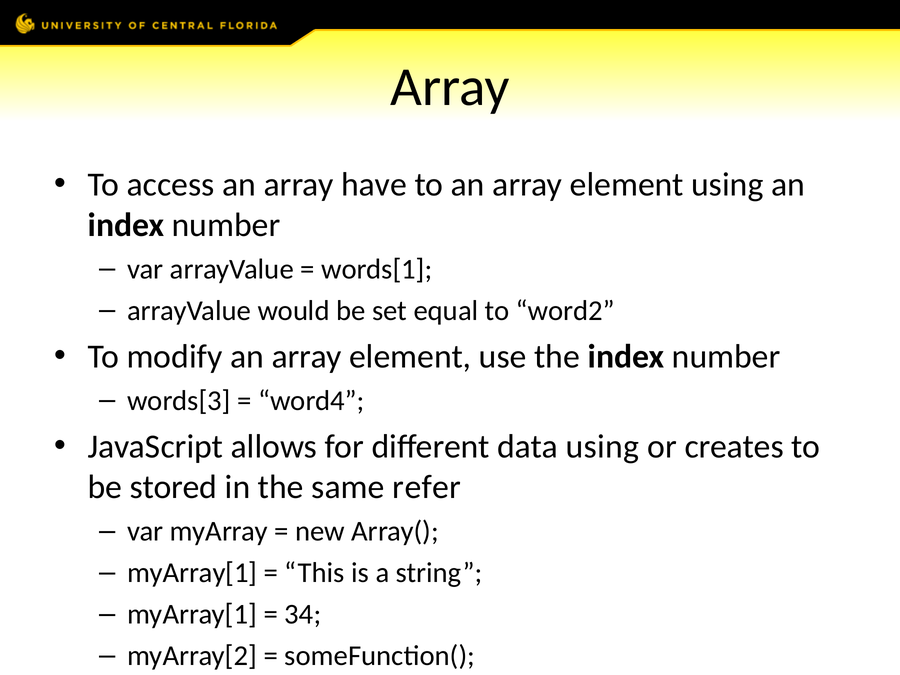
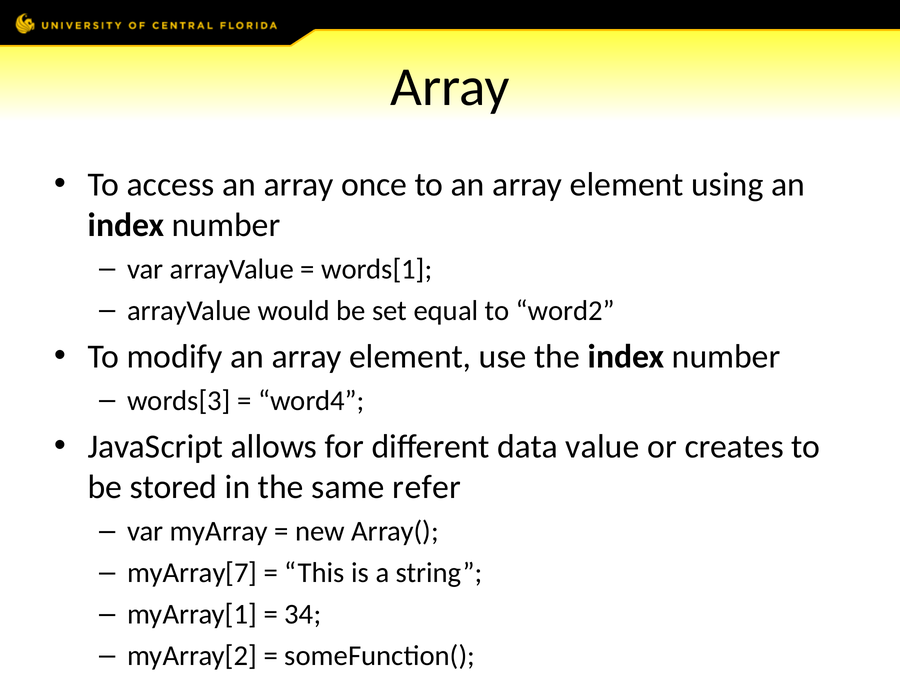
have: have -> once
data using: using -> value
myArray[1 at (192, 573): myArray[1 -> myArray[7
